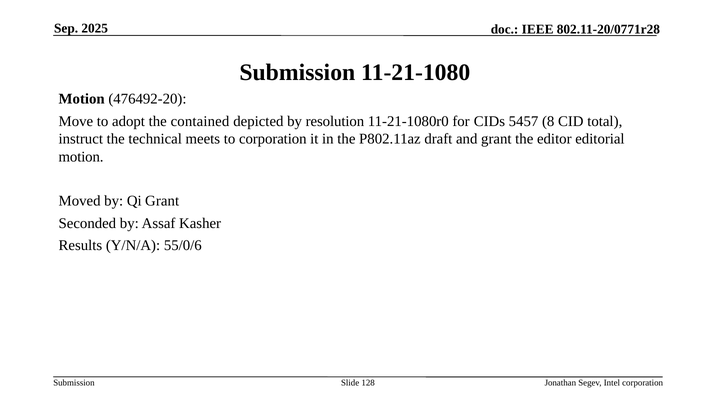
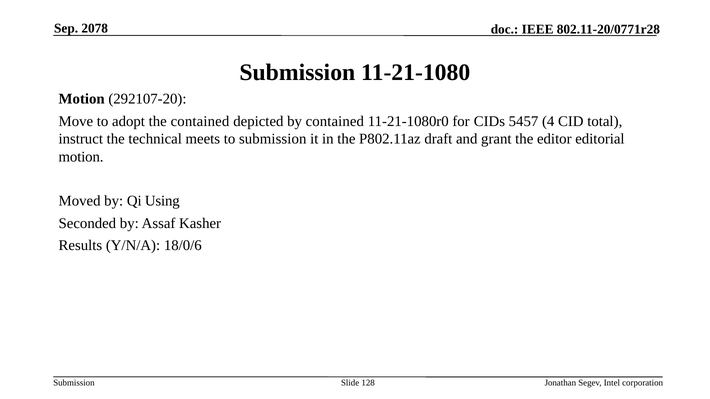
2025: 2025 -> 2078
476492-20: 476492-20 -> 292107-20
by resolution: resolution -> contained
8: 8 -> 4
to corporation: corporation -> submission
Qi Grant: Grant -> Using
55/0/6: 55/0/6 -> 18/0/6
